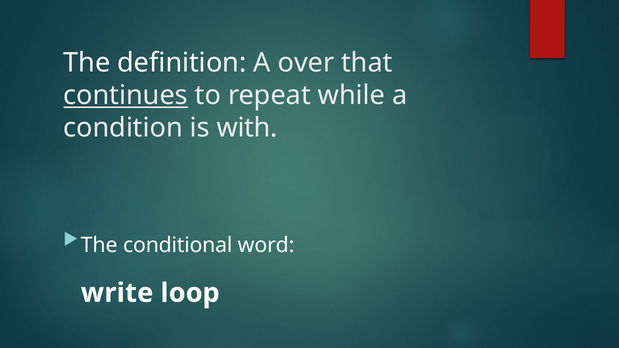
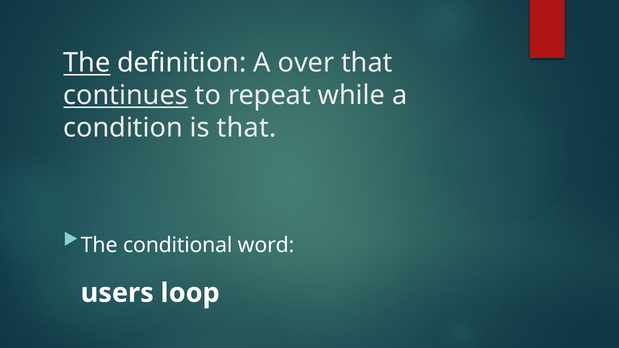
The at (87, 63) underline: none -> present
is with: with -> that
write: write -> users
